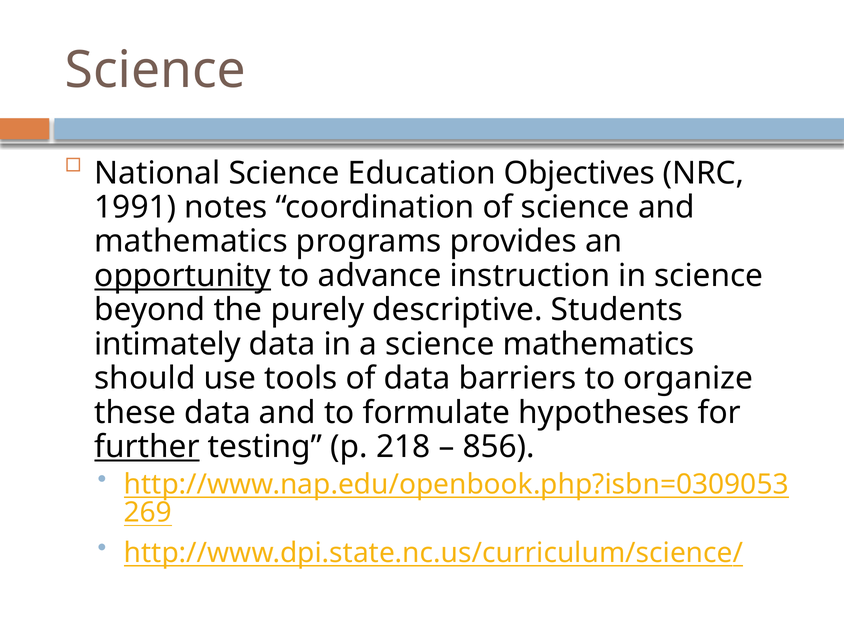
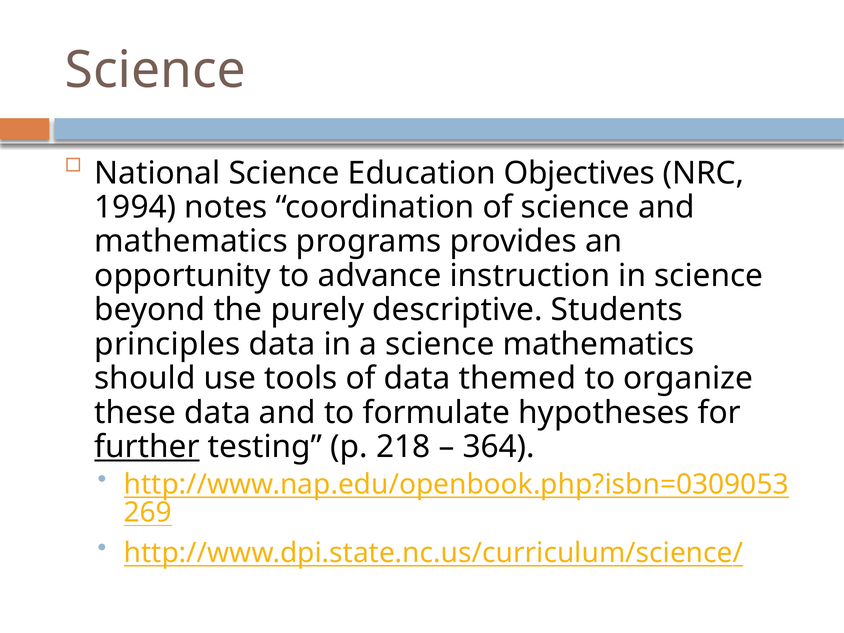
1991: 1991 -> 1994
opportunity underline: present -> none
intimately: intimately -> principles
barriers: barriers -> themed
856: 856 -> 364
